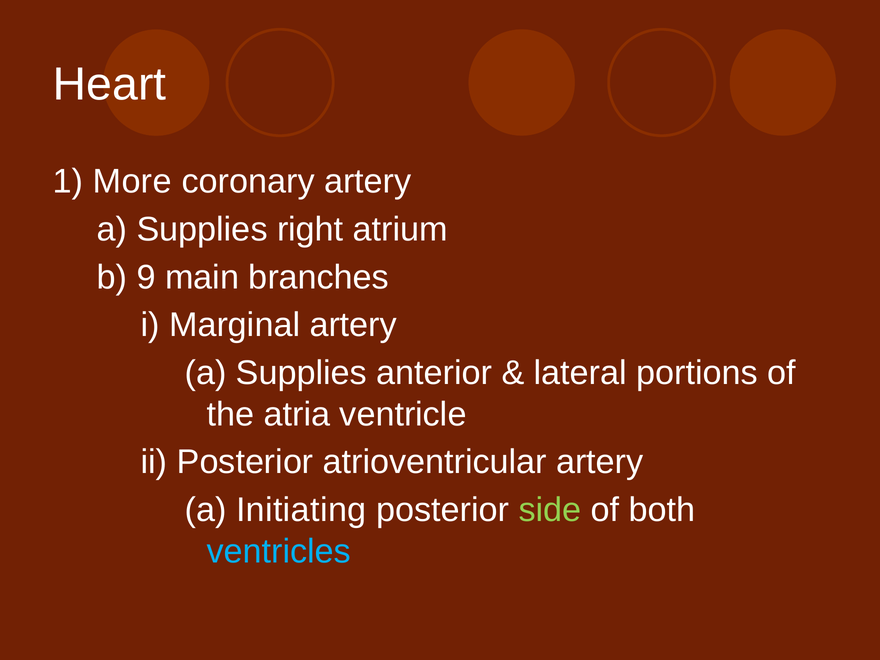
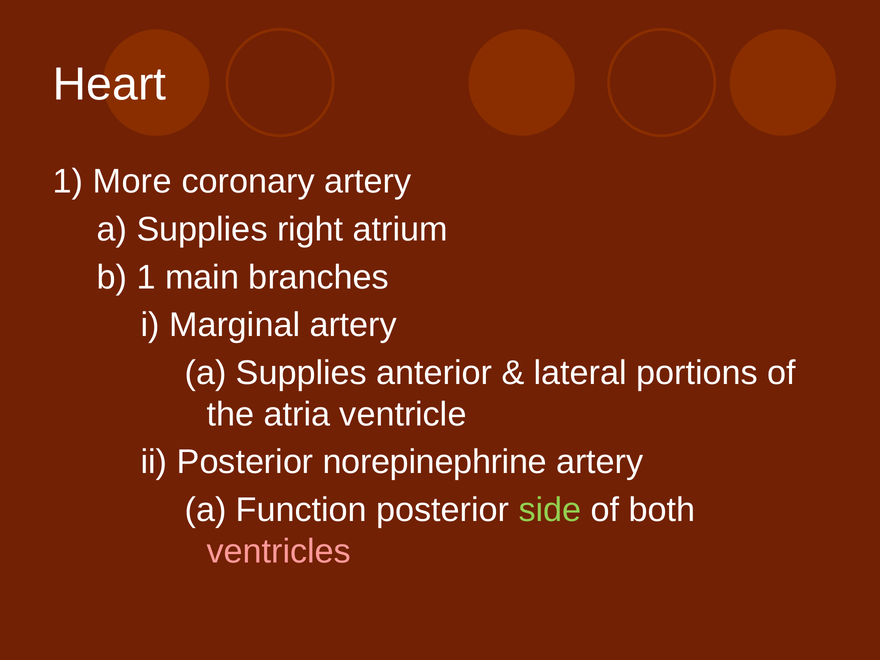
b 9: 9 -> 1
atrioventricular: atrioventricular -> norepinephrine
Initiating: Initiating -> Function
ventricles colour: light blue -> pink
